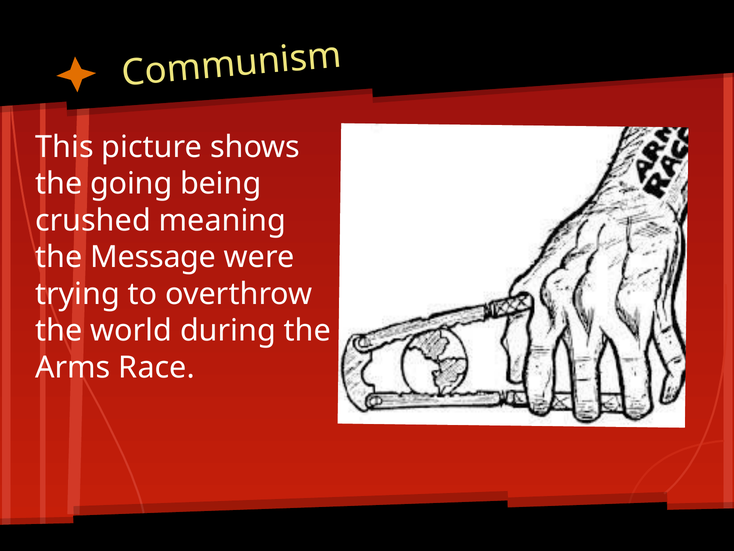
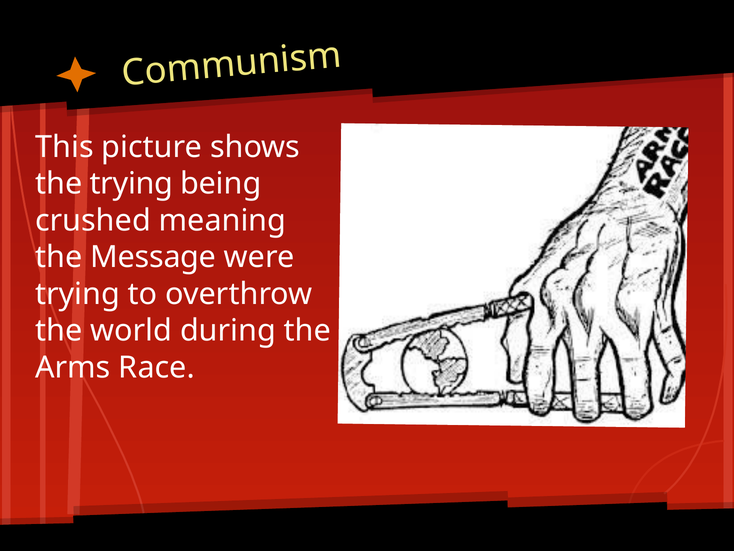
the going: going -> trying
